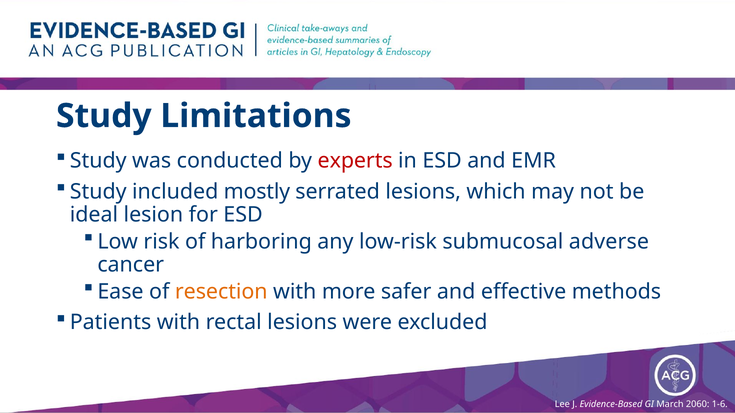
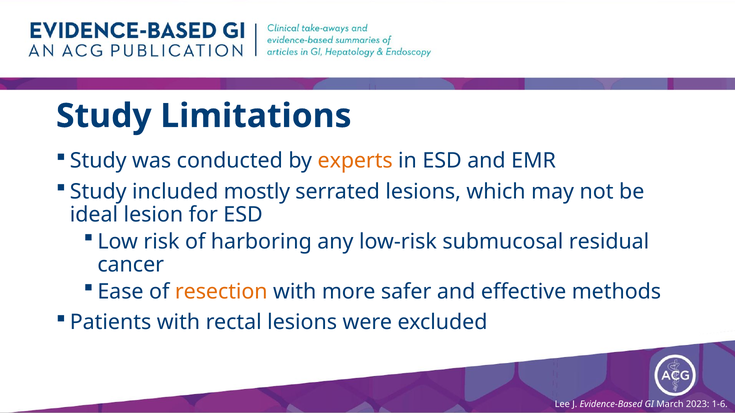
experts colour: red -> orange
adverse: adverse -> residual
2060: 2060 -> 2023
